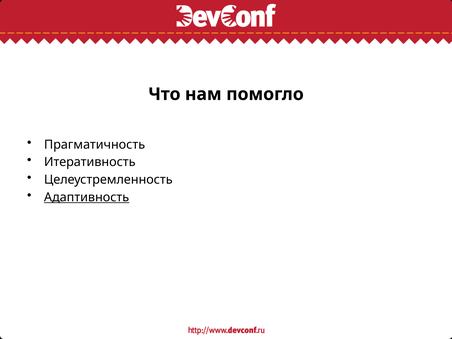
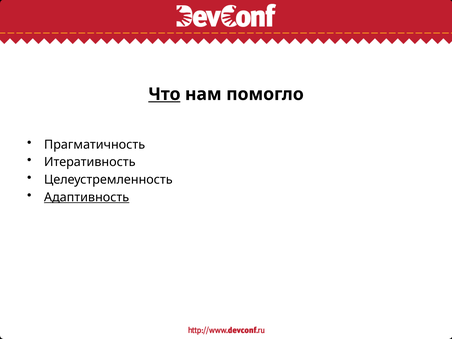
Что underline: none -> present
